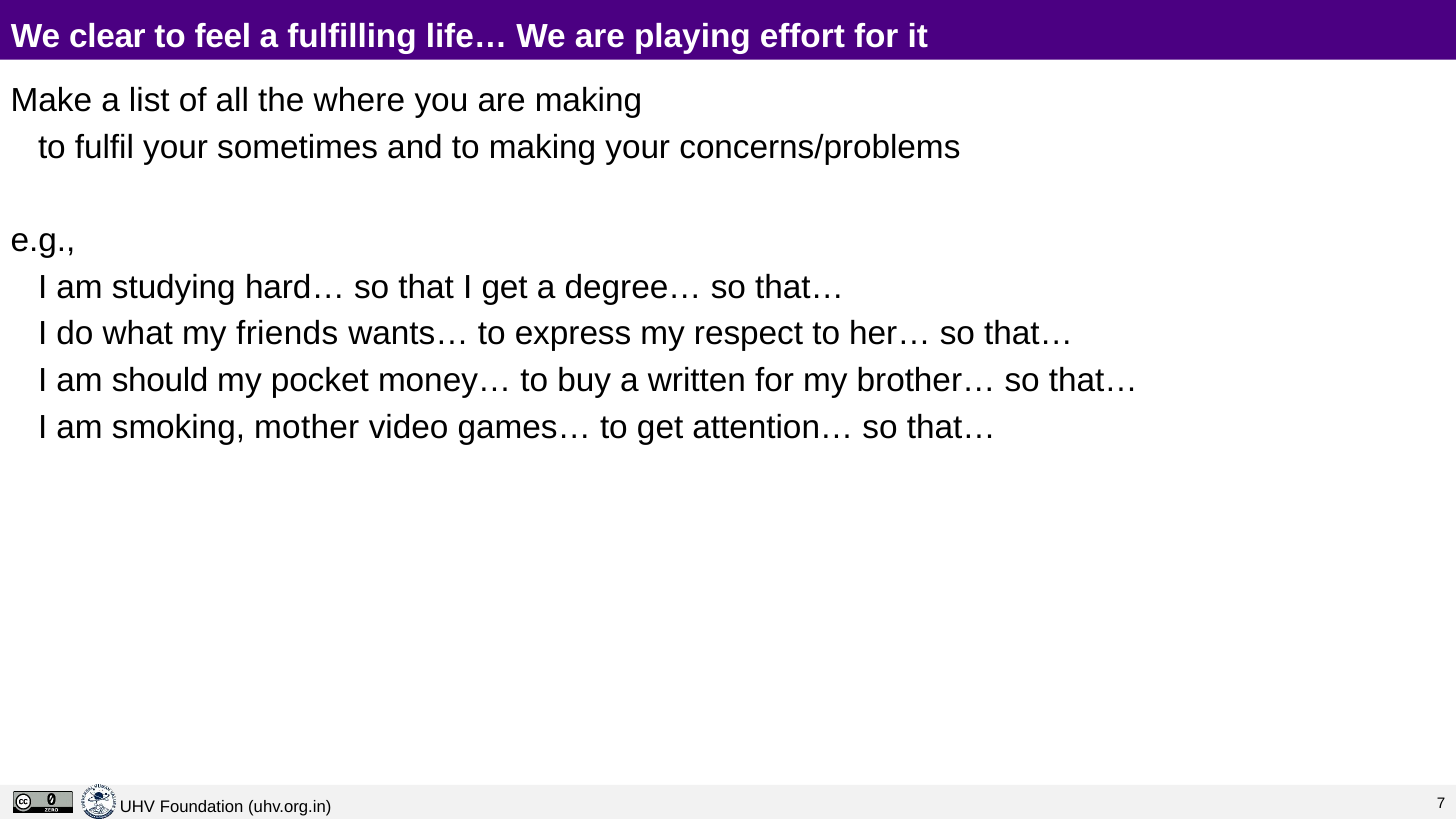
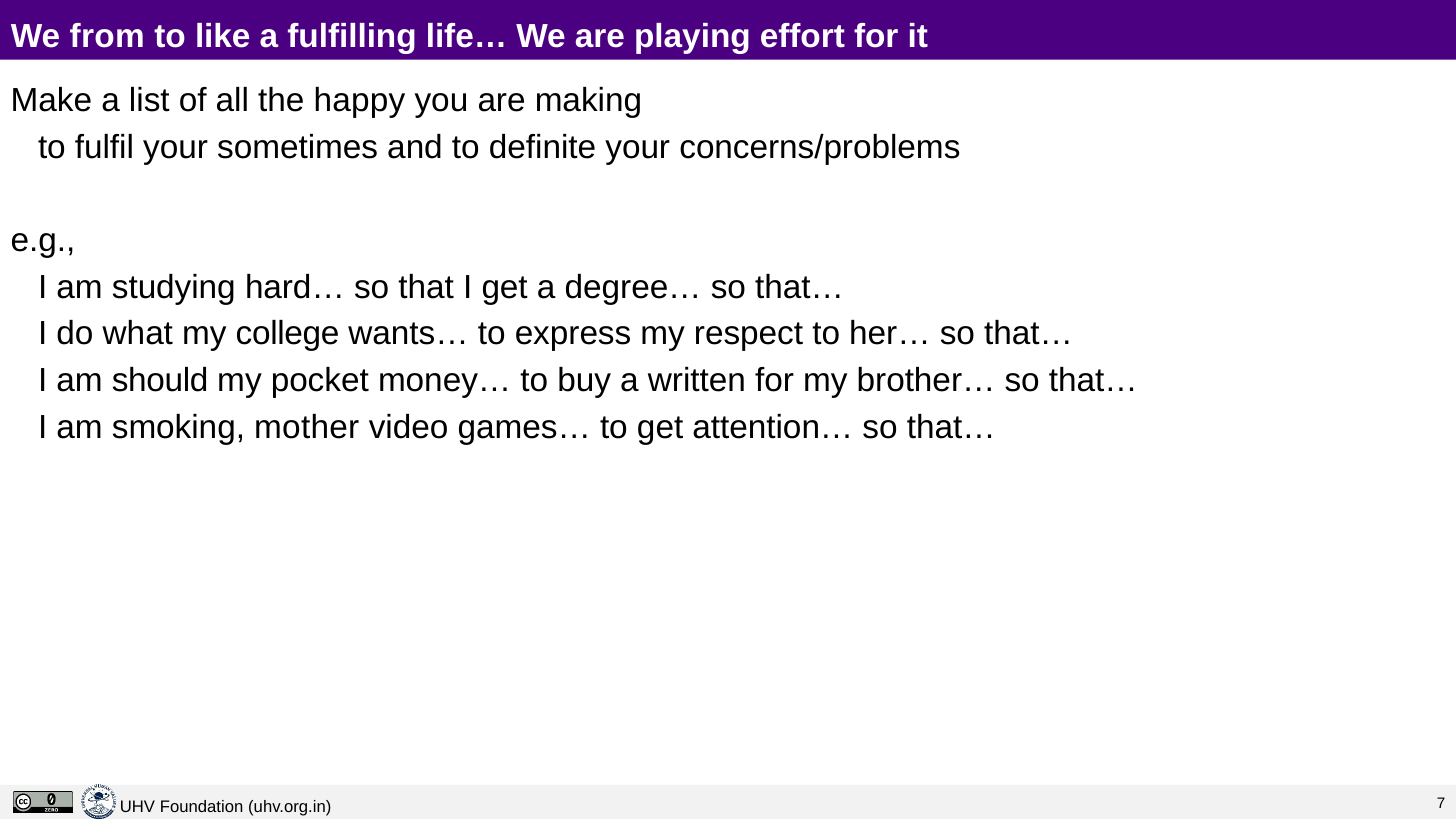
clear: clear -> from
feel: feel -> like
where: where -> happy
to making: making -> definite
friends: friends -> college
